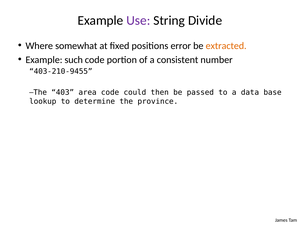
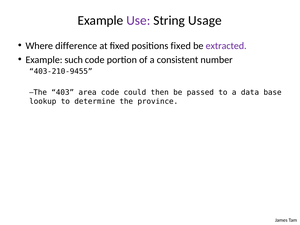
Divide: Divide -> Usage
somewhat: somewhat -> difference
positions error: error -> fixed
extracted colour: orange -> purple
